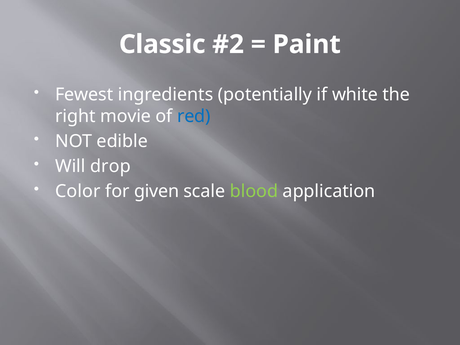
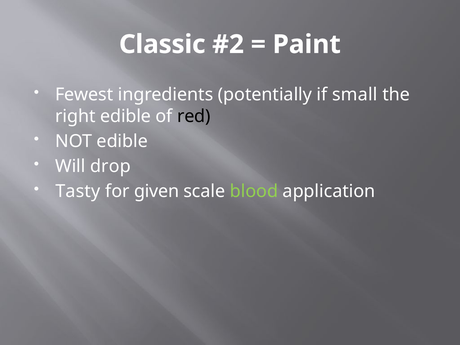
white: white -> small
right movie: movie -> edible
red colour: blue -> black
Color: Color -> Tasty
